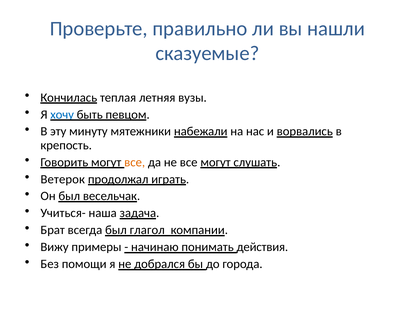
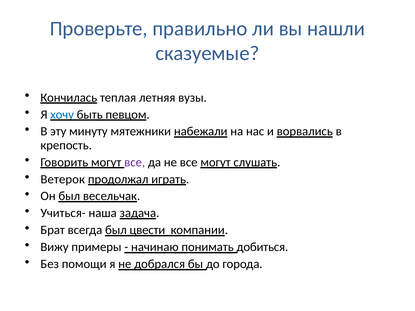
все at (135, 162) colour: orange -> purple
глагол: глагол -> цвести
действия: действия -> добиться
